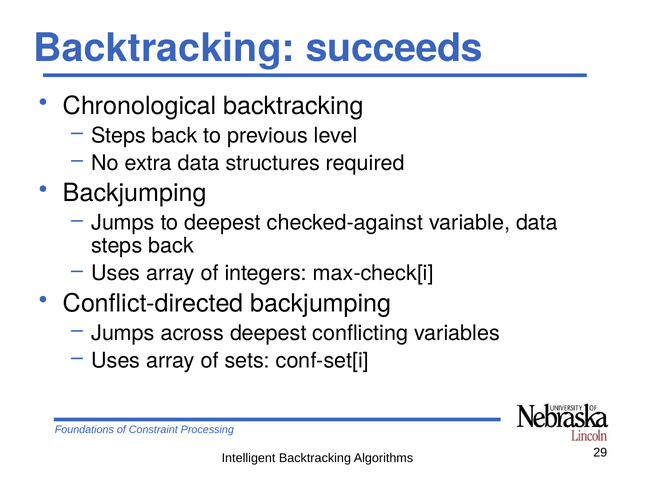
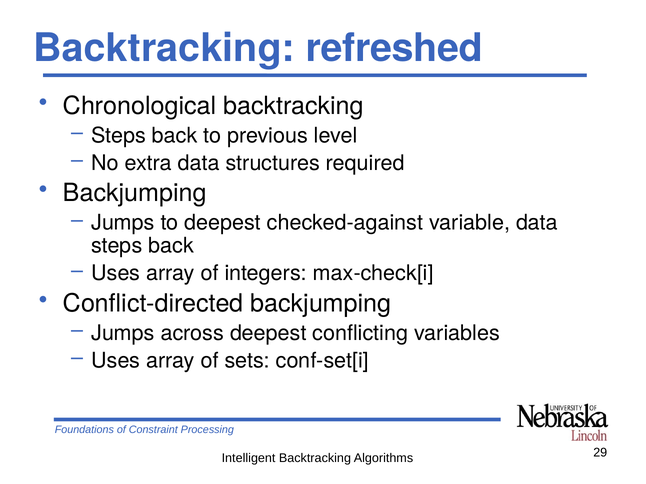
succeeds: succeeds -> refreshed
